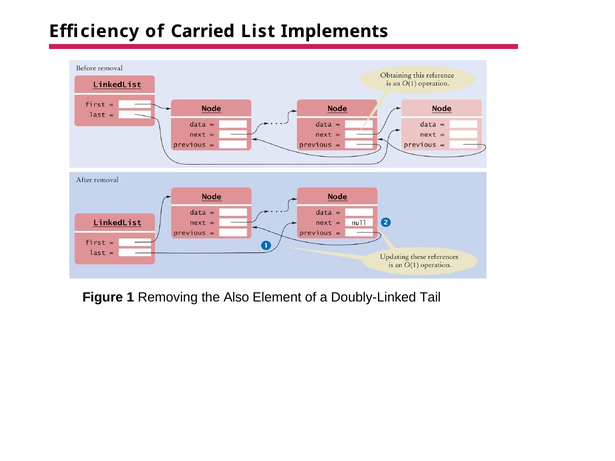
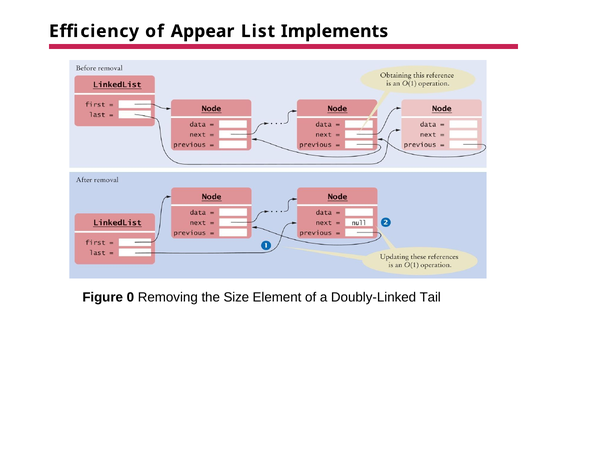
Carried: Carried -> Appear
1: 1 -> 0
Also: Also -> Size
